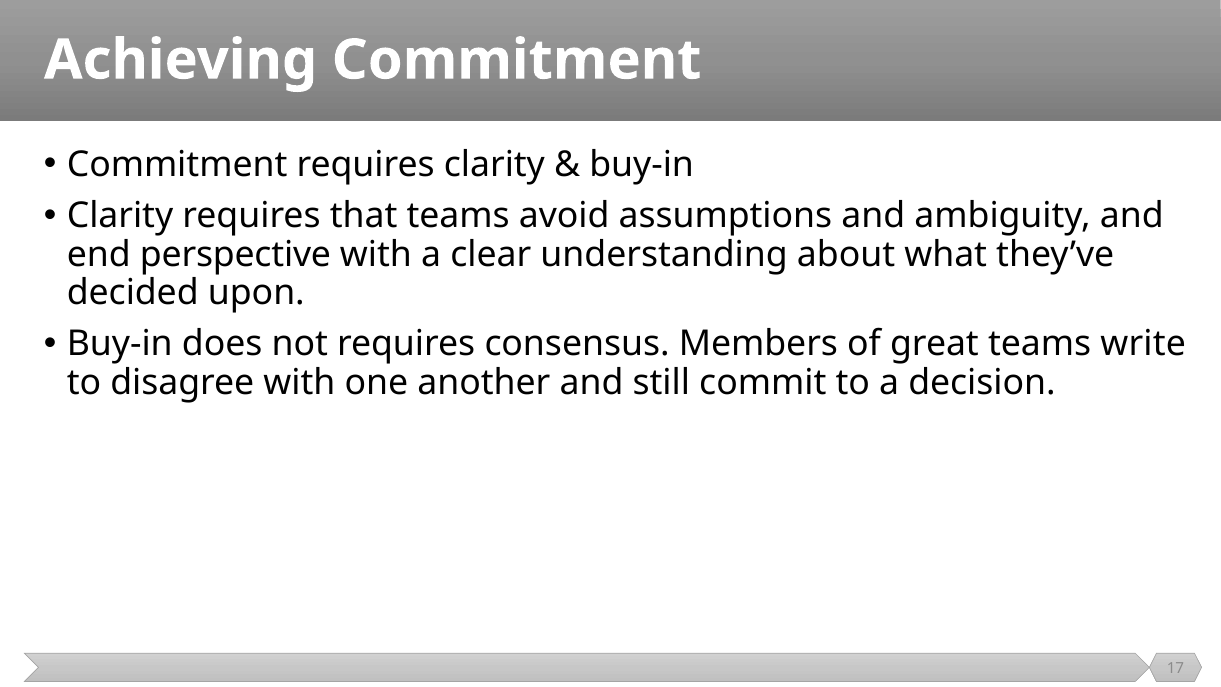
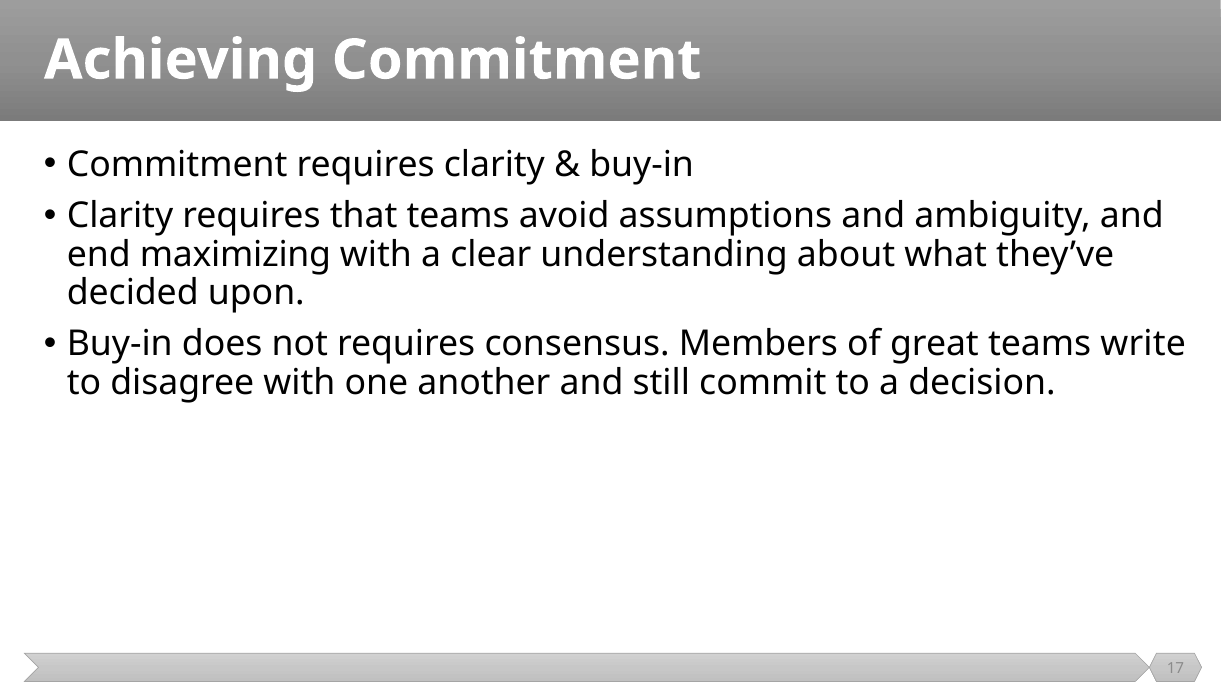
perspective: perspective -> maximizing
